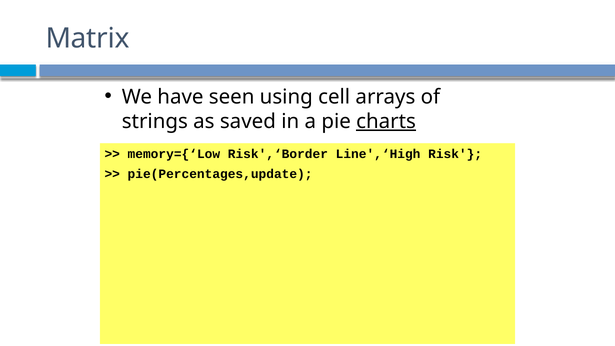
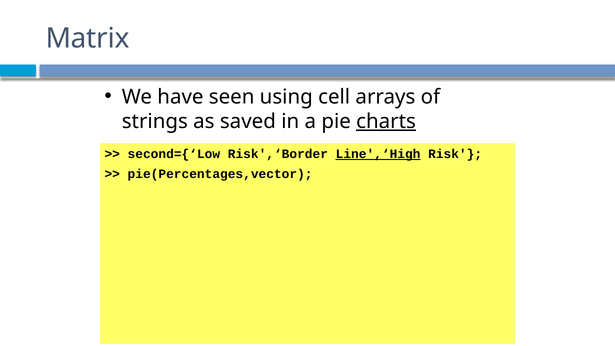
memory={‘Low: memory={‘Low -> second={‘Low
Line',‘High underline: none -> present
pie(Percentages,update: pie(Percentages,update -> pie(Percentages,vector
